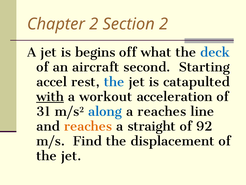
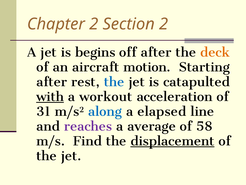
off what: what -> after
deck colour: blue -> orange
second: second -> motion
accel at (52, 82): accel -> after
a reaches: reaches -> elapsed
reaches at (88, 126) colour: orange -> purple
straight: straight -> average
92: 92 -> 58
displacement underline: none -> present
